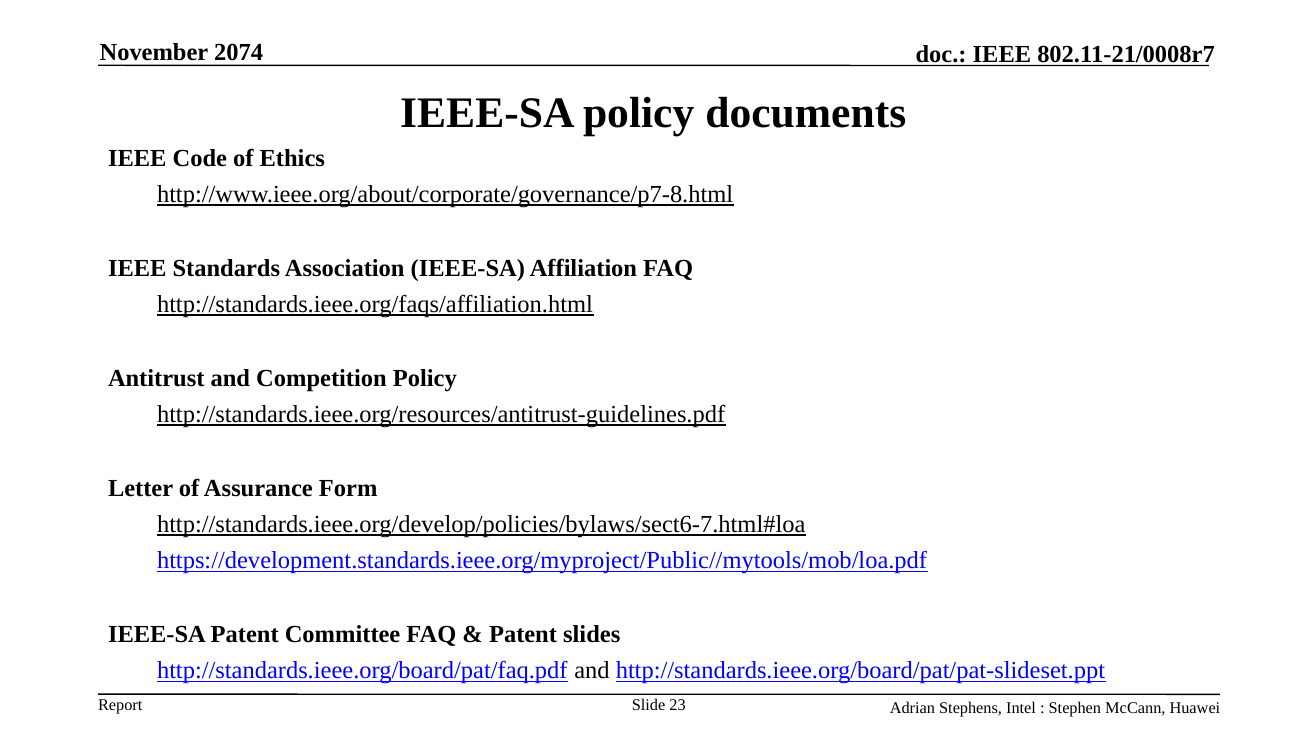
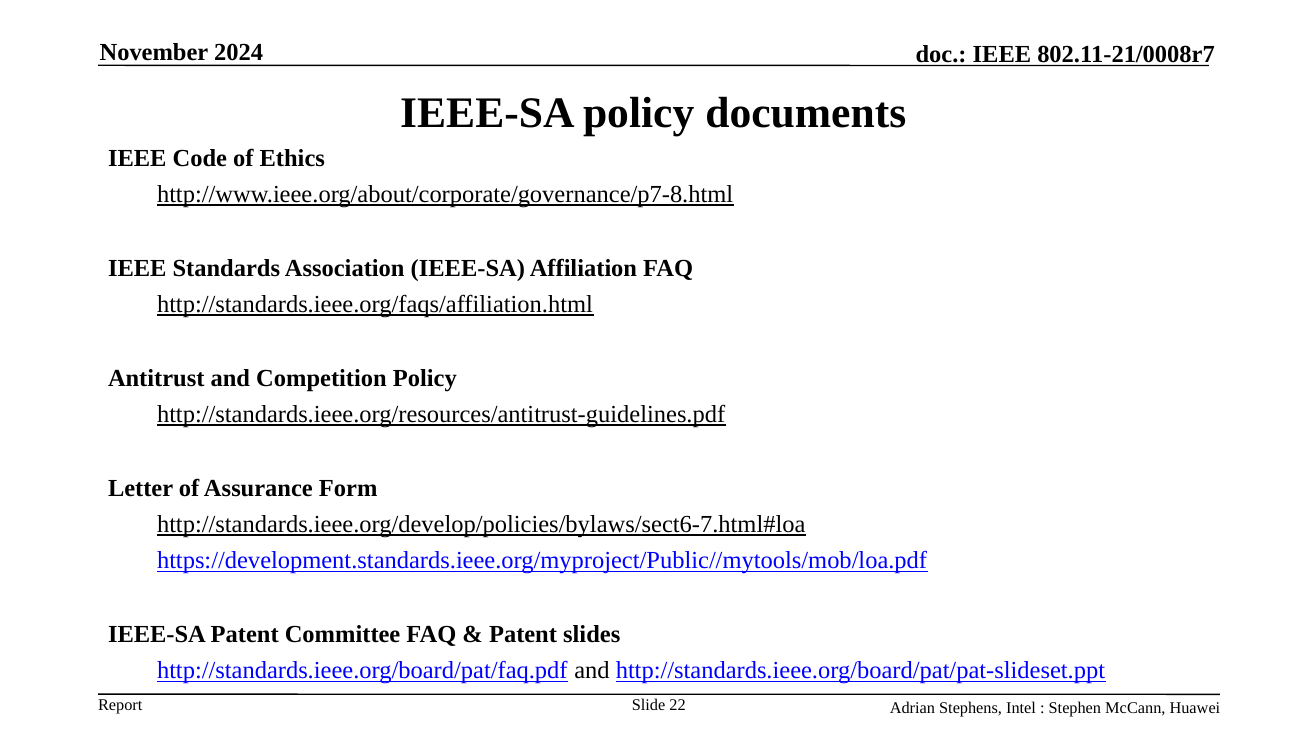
2074: 2074 -> 2024
23: 23 -> 22
